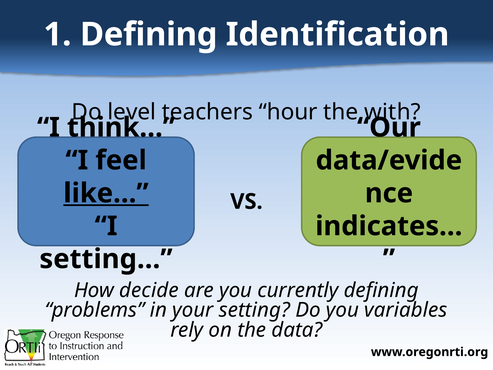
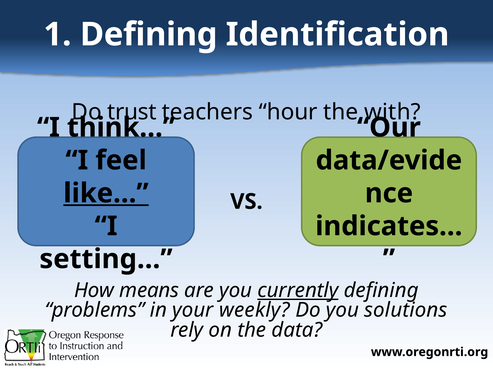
level: level -> trust
decide: decide -> means
currently underline: none -> present
setting: setting -> weekly
variables: variables -> solutions
